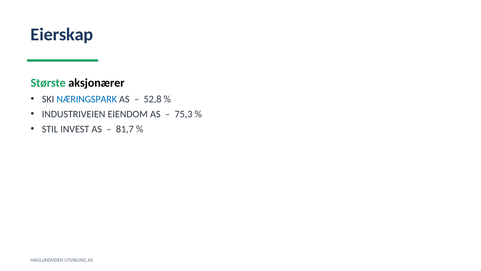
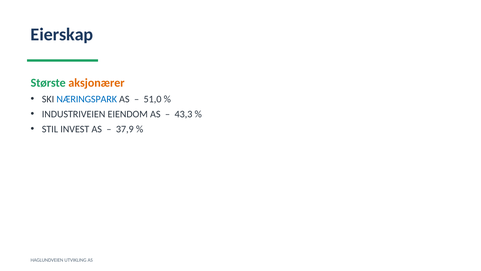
aksjonærer colour: black -> orange
52,8: 52,8 -> 51,0
75,3: 75,3 -> 43,3
81,7: 81,7 -> 37,9
